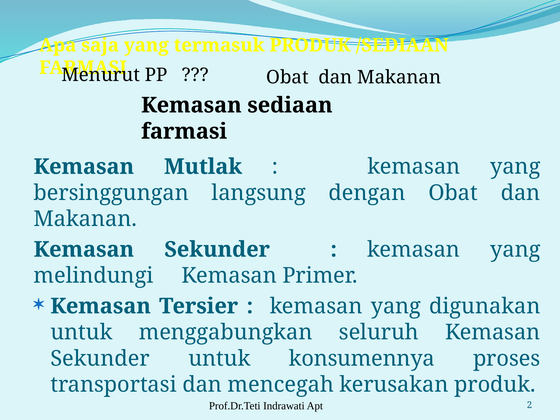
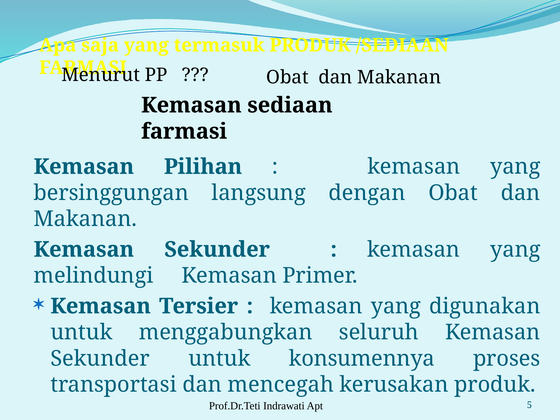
Mutlak: Mutlak -> Pilihan
2: 2 -> 5
